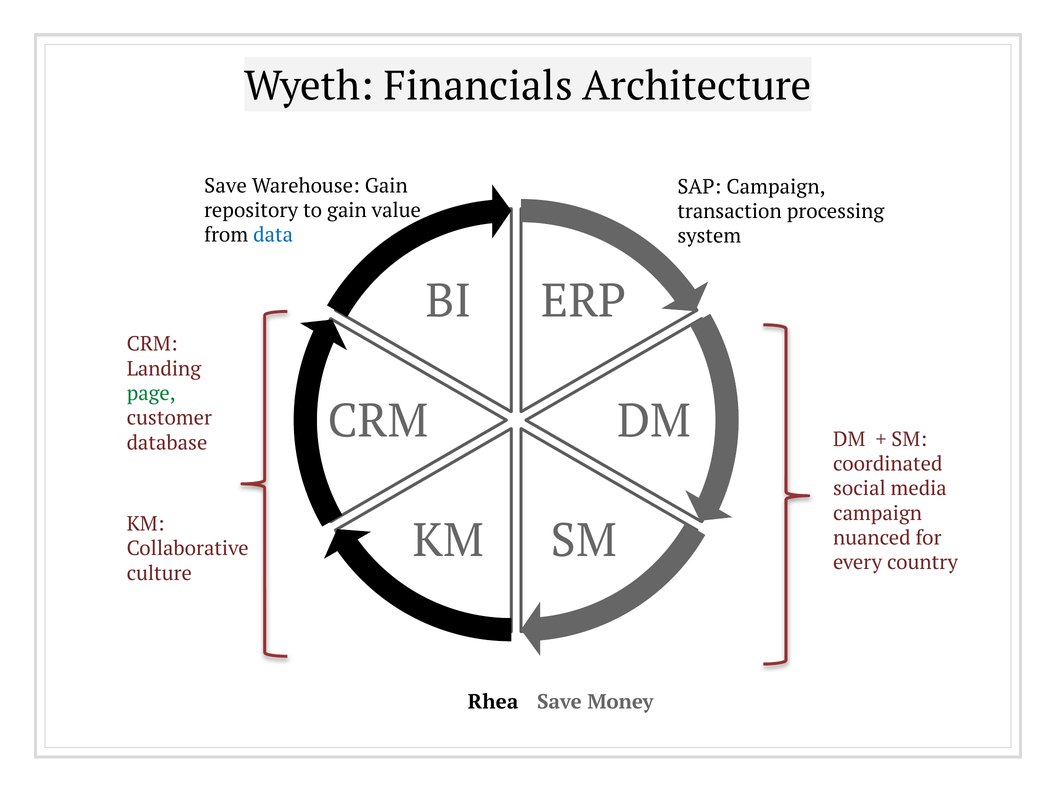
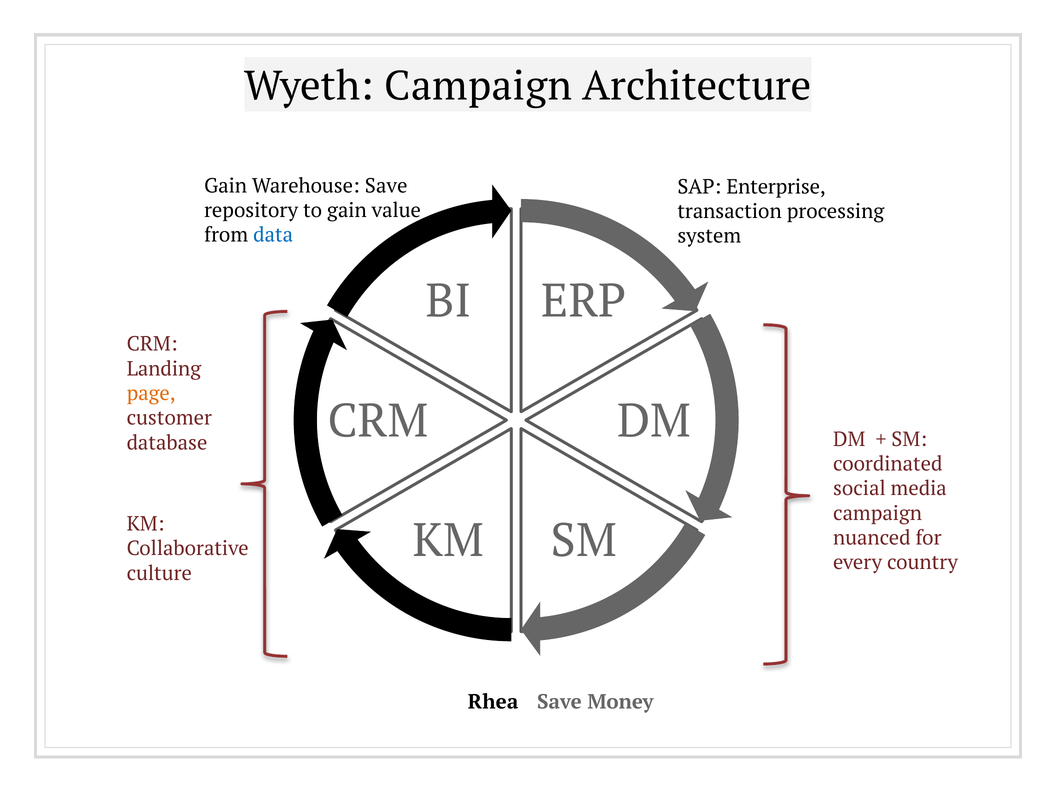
Wyeth Financials: Financials -> Campaign
Save at (226, 186): Save -> Gain
Warehouse Gain: Gain -> Save
SAP Campaign: Campaign -> Enterprise
page colour: green -> orange
